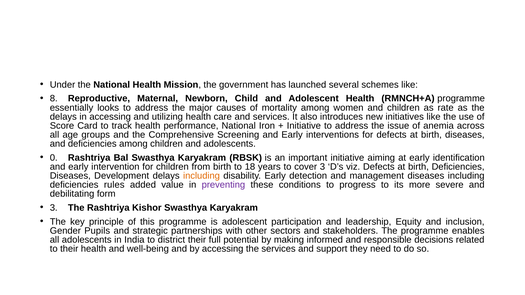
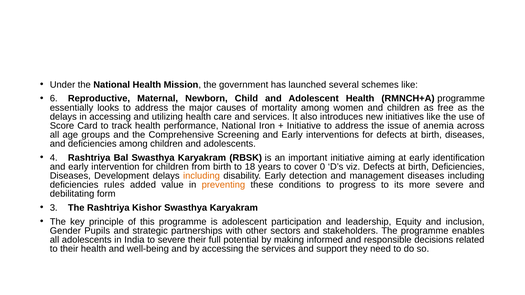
8: 8 -> 6
rate: rate -> free
0: 0 -> 4
cover 3: 3 -> 0
preventing colour: purple -> orange
to district: district -> severe
